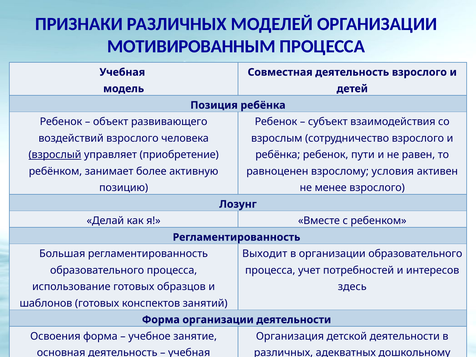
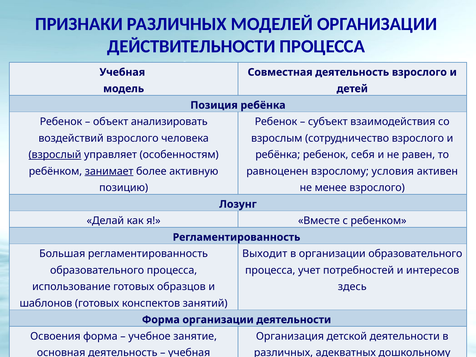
МОТИВИРОВАННЫМ: МОТИВИРОВАННЫМ -> ДЕЙСТВИТЕЛЬНОСТИ
развивающего: развивающего -> анализировать
приобретение: приобретение -> особенностям
пути: пути -> себя
занимает underline: none -> present
